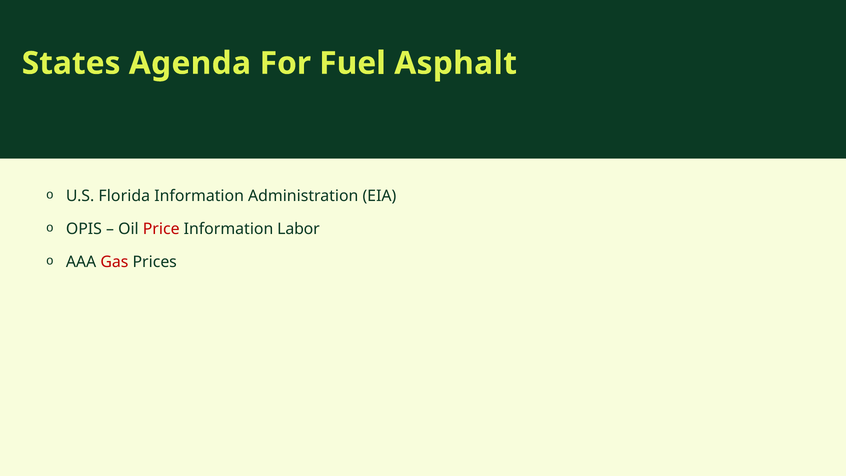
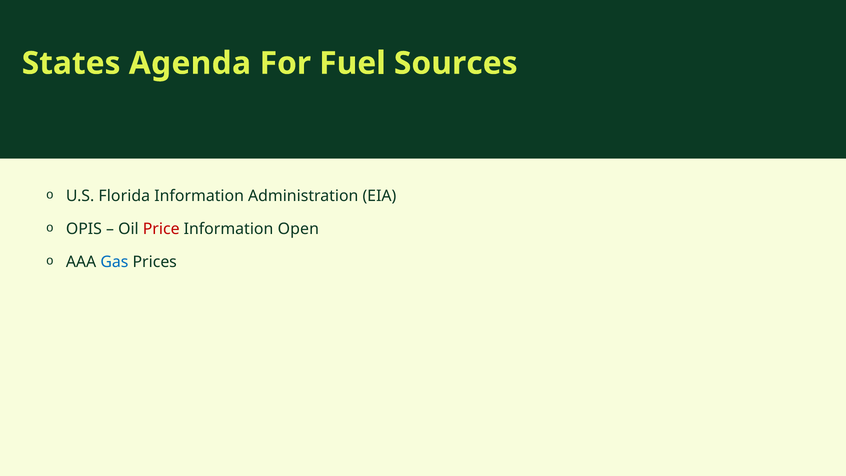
Asphalt: Asphalt -> Sources
Labor: Labor -> Open
Gas colour: red -> blue
